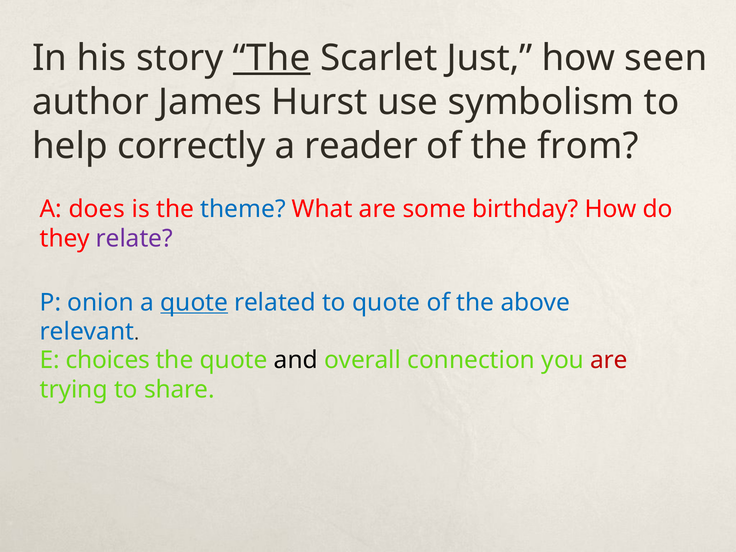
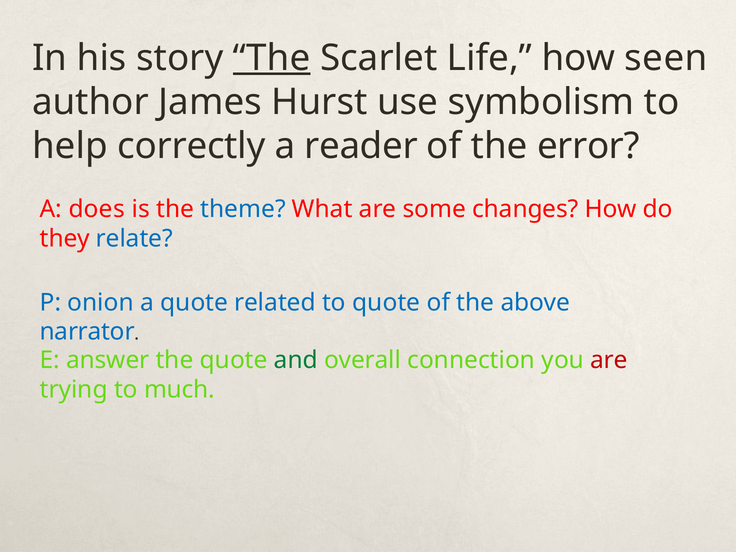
Just: Just -> Life
from: from -> error
birthday: birthday -> changes
relate colour: purple -> blue
quote at (194, 302) underline: present -> none
relevant: relevant -> narrator
choices: choices -> answer
and colour: black -> green
share: share -> much
